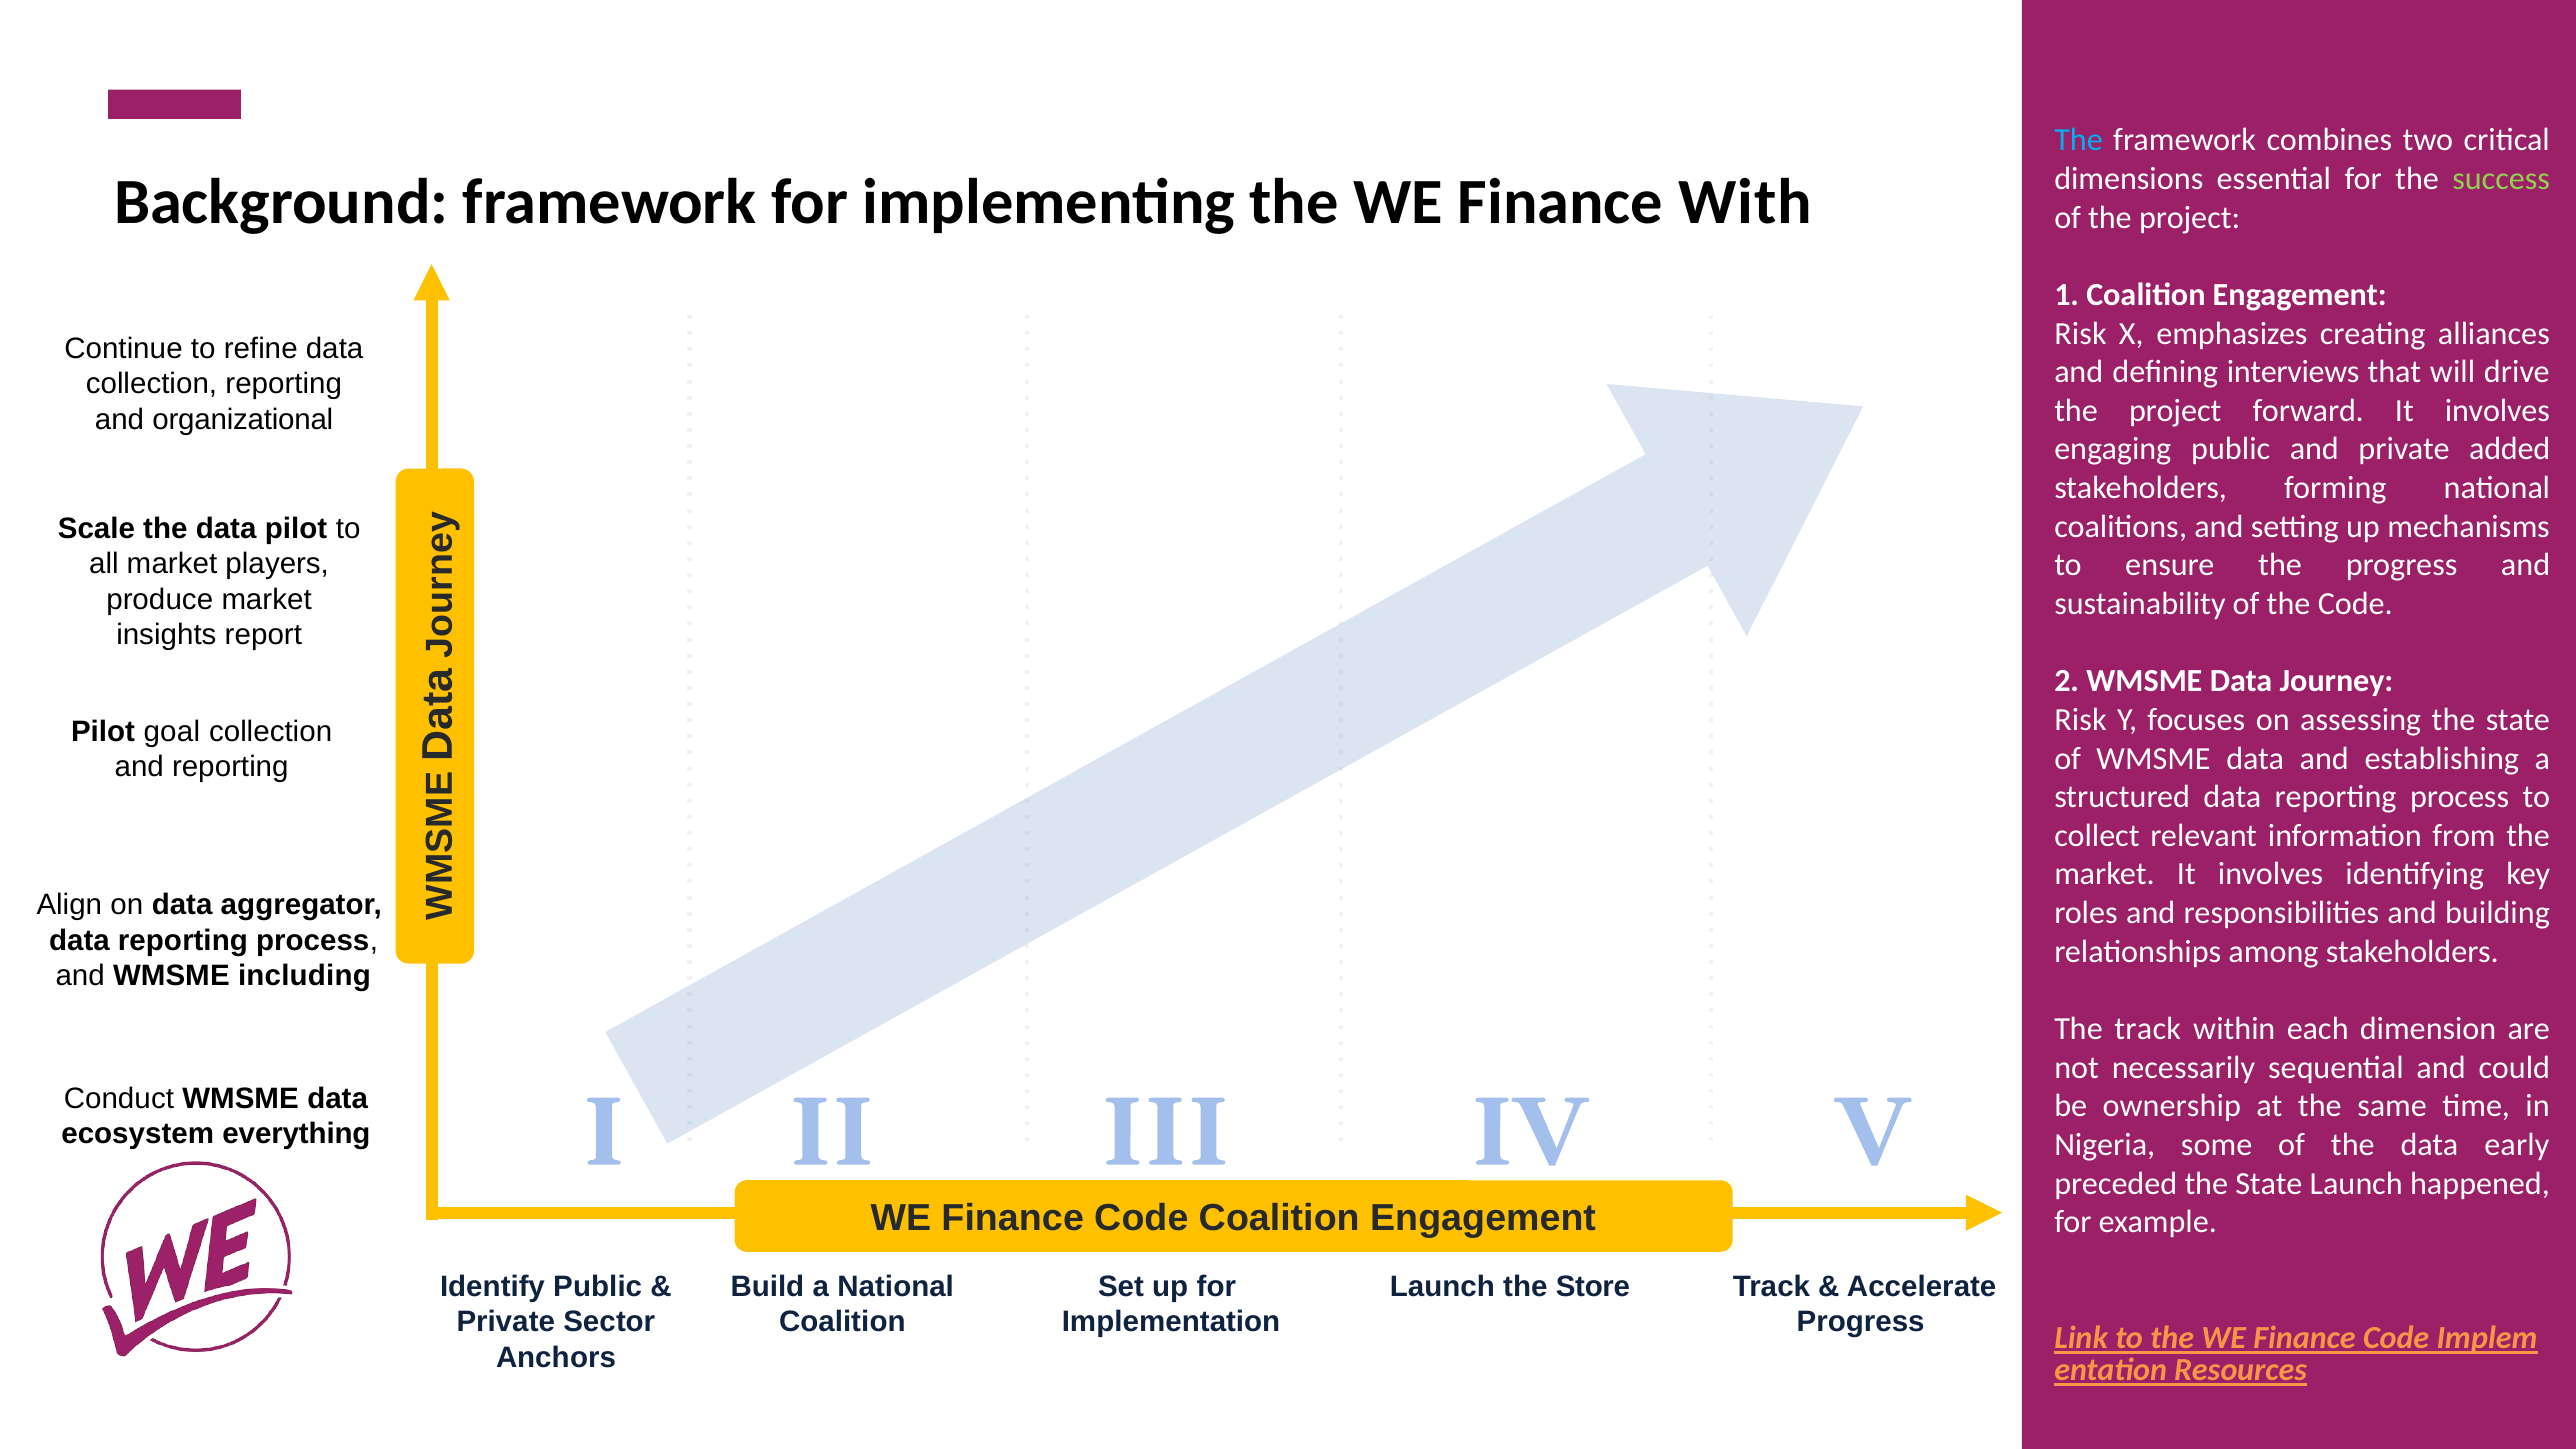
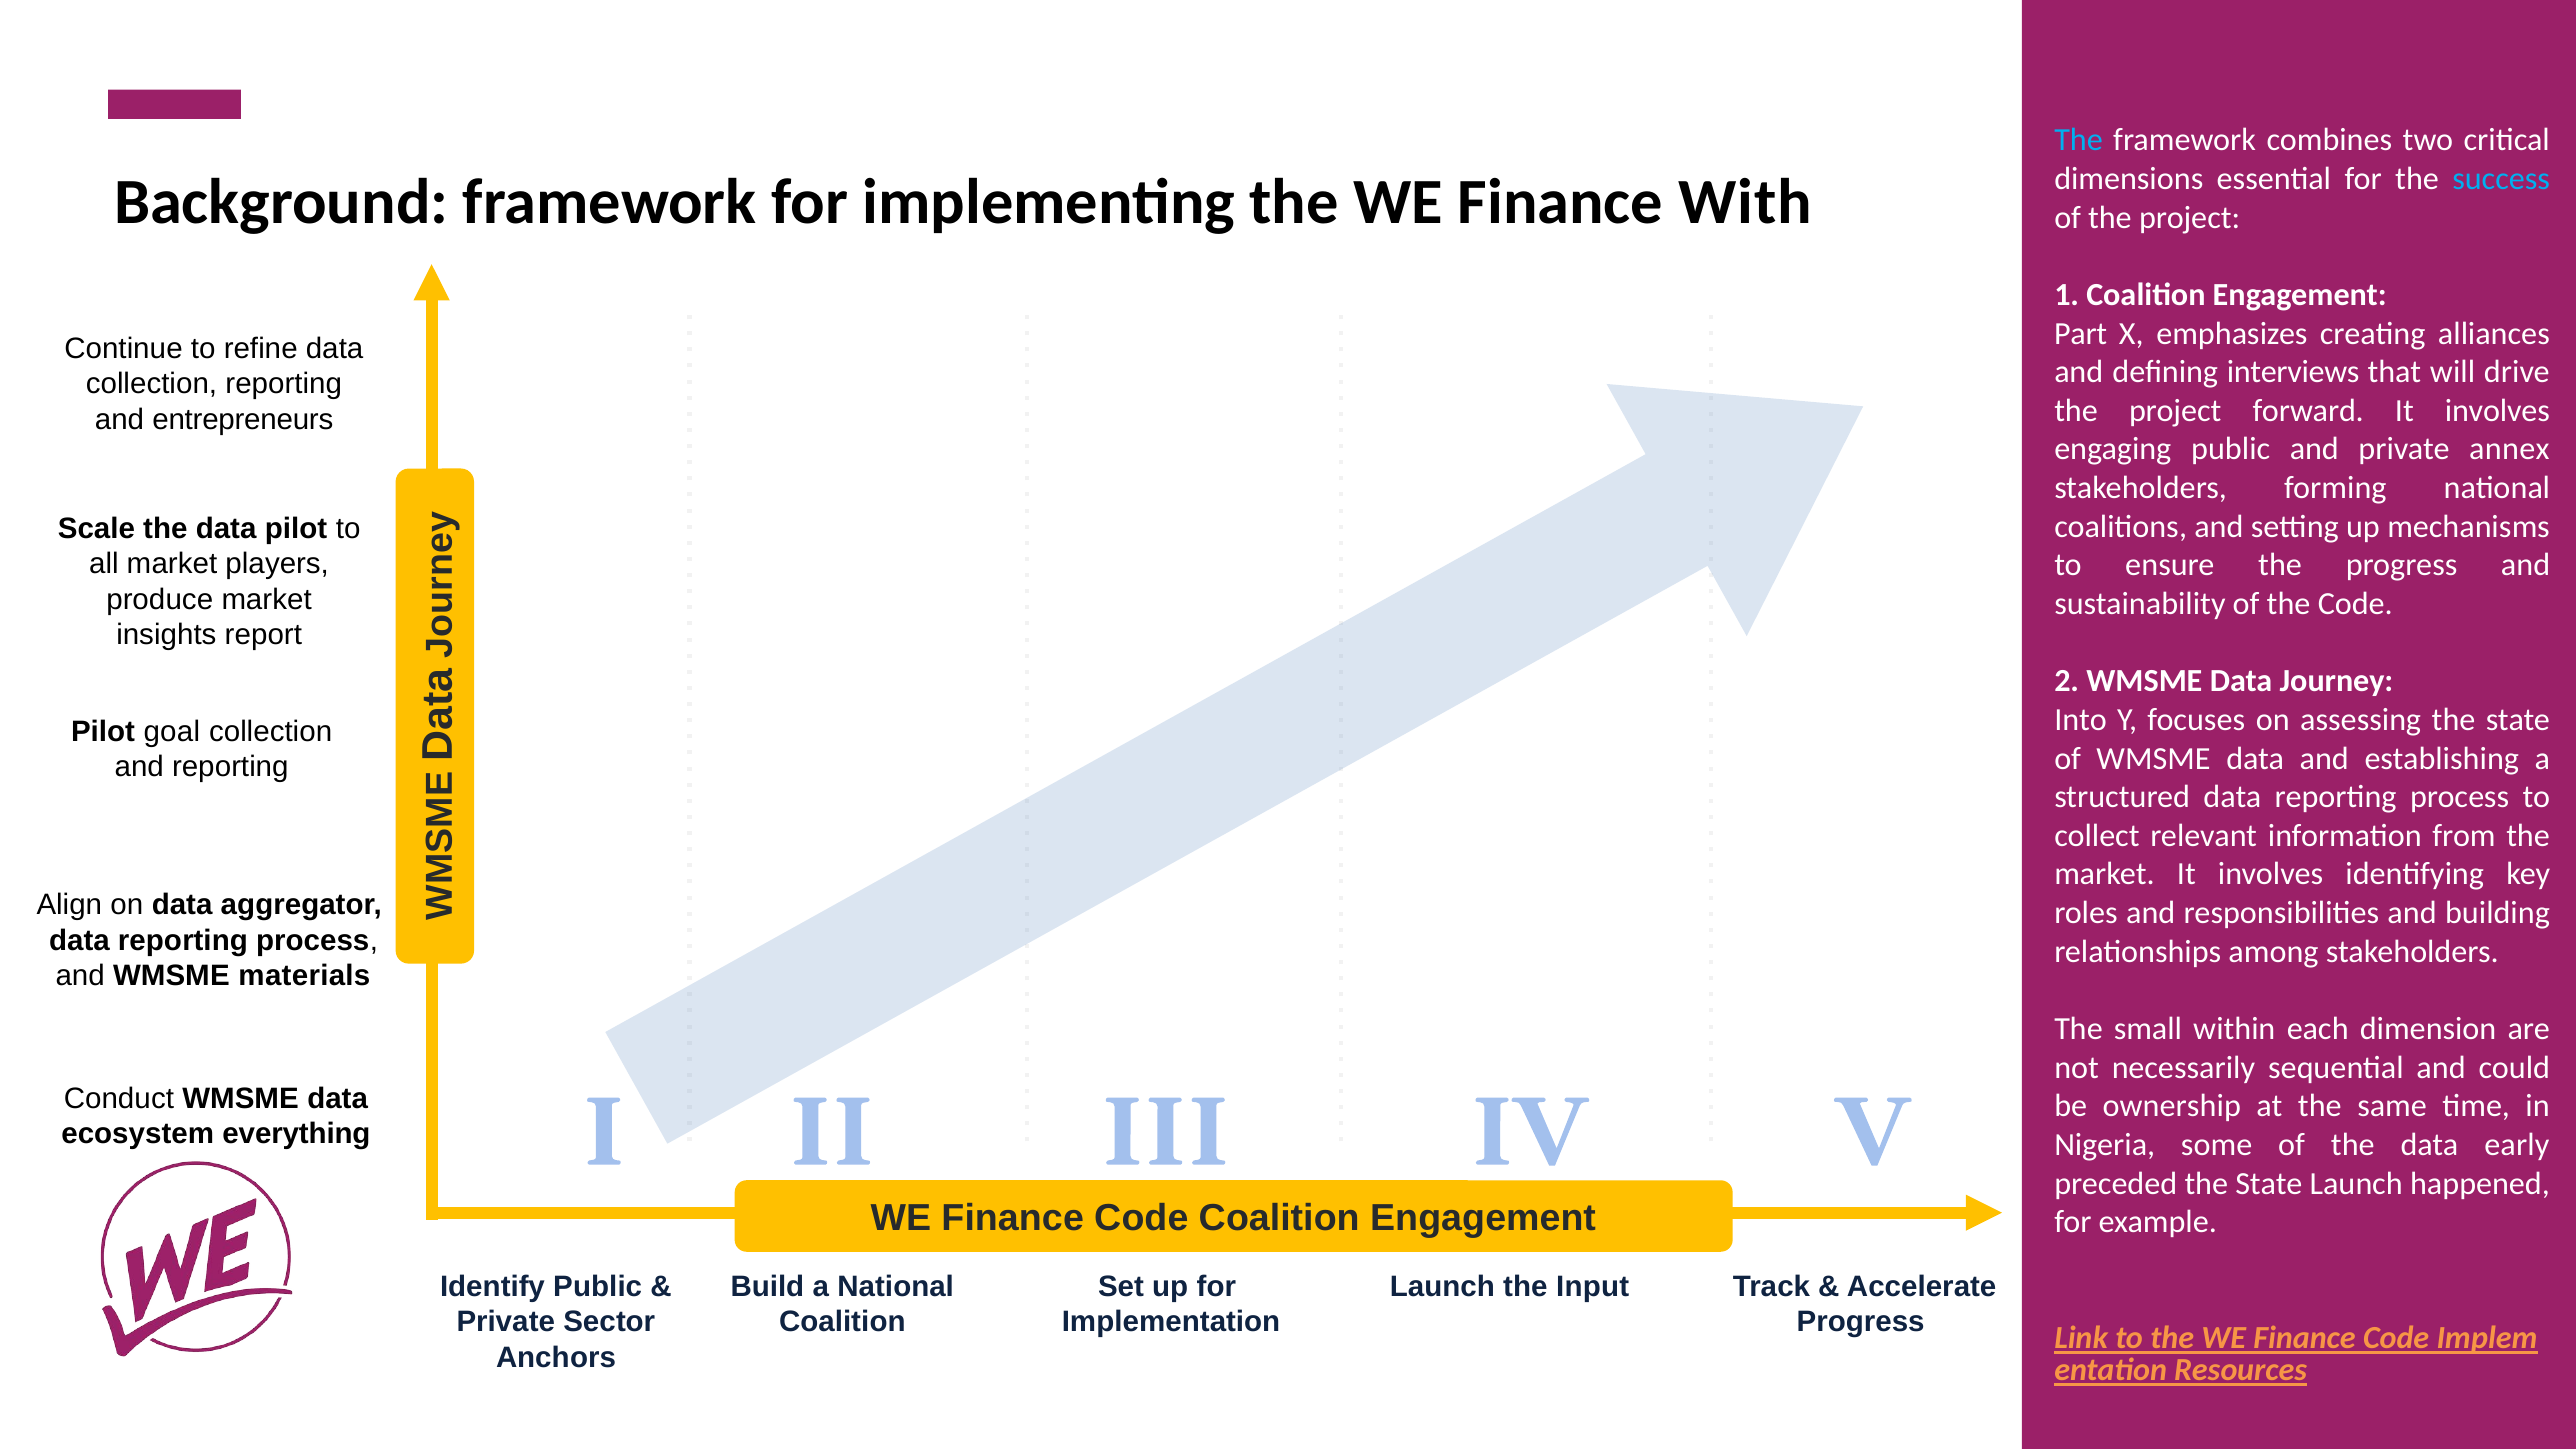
success colour: light green -> light blue
Risk at (2080, 333): Risk -> Part
organizational: organizational -> entrepreneurs
added: added -> annex
Risk at (2080, 720): Risk -> Into
including: including -> materials
The track: track -> small
Store: Store -> Input
